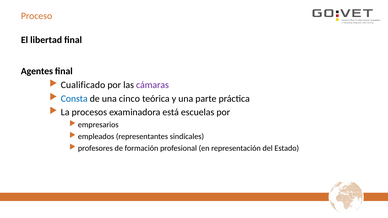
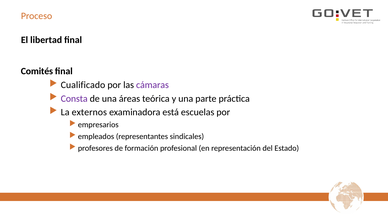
Agentes: Agentes -> Comités
Consta colour: blue -> purple
cinco: cinco -> áreas
procesos: procesos -> externos
